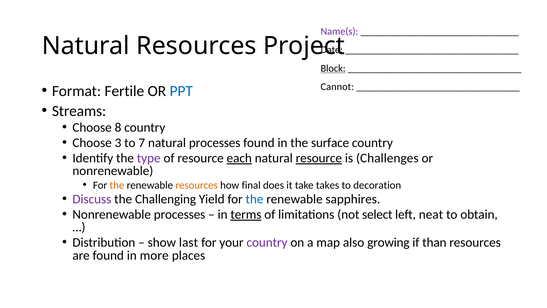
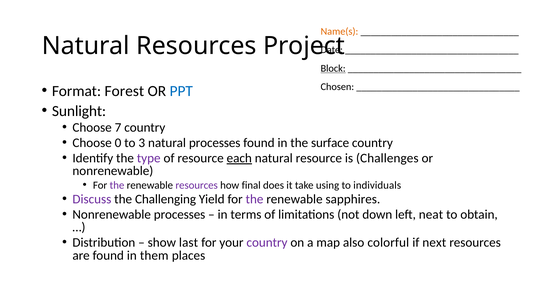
Name(s colour: purple -> orange
Cannot: Cannot -> Chosen
Fertile: Fertile -> Forest
Streams: Streams -> Sunlight
8: 8 -> 7
3: 3 -> 0
7: 7 -> 3
resource at (319, 158) underline: present -> none
the at (117, 185) colour: orange -> purple
resources at (197, 185) colour: orange -> purple
takes: takes -> using
decoration: decoration -> individuals
the at (255, 199) colour: blue -> purple
terms underline: present -> none
select: select -> down
growing: growing -> colorful
than: than -> next
more: more -> them
